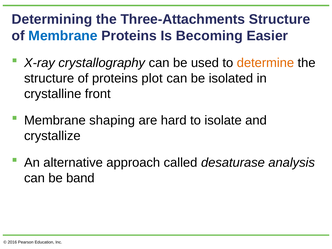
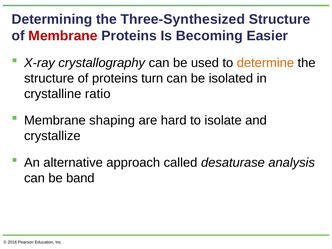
Three-Attachments: Three-Attachments -> Three-Synthesized
Membrane at (63, 36) colour: blue -> red
plot: plot -> turn
front: front -> ratio
